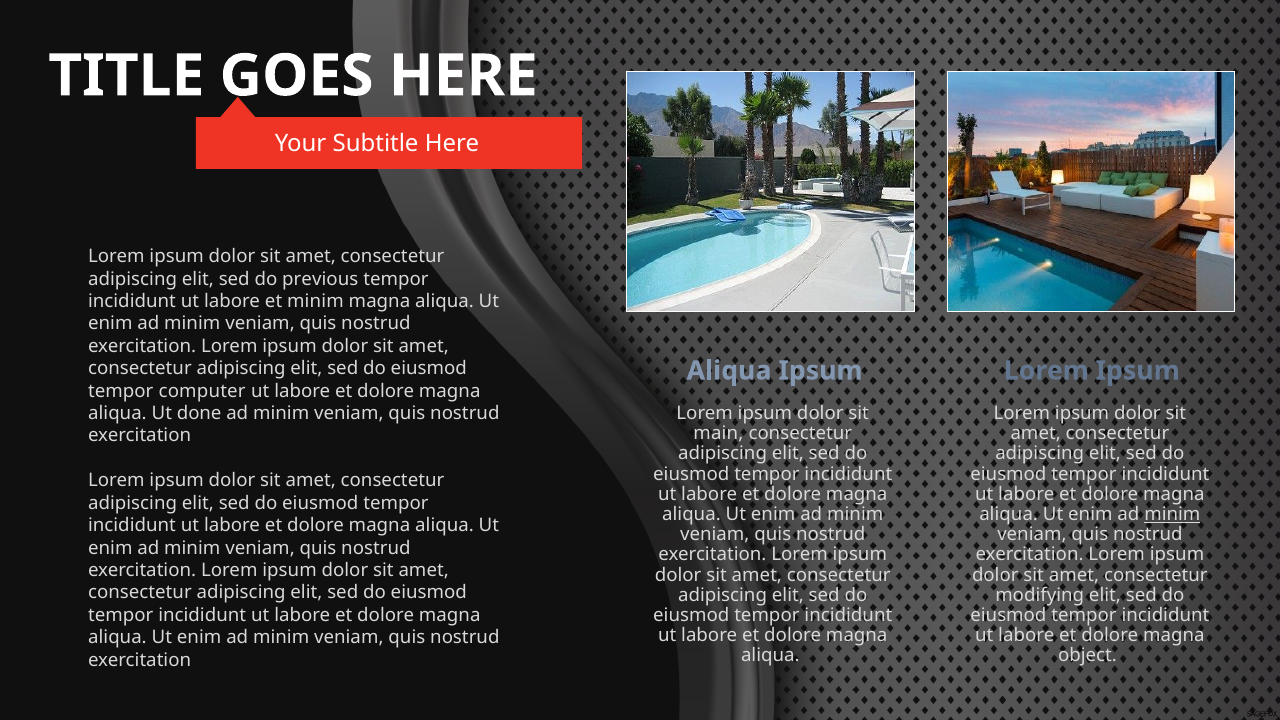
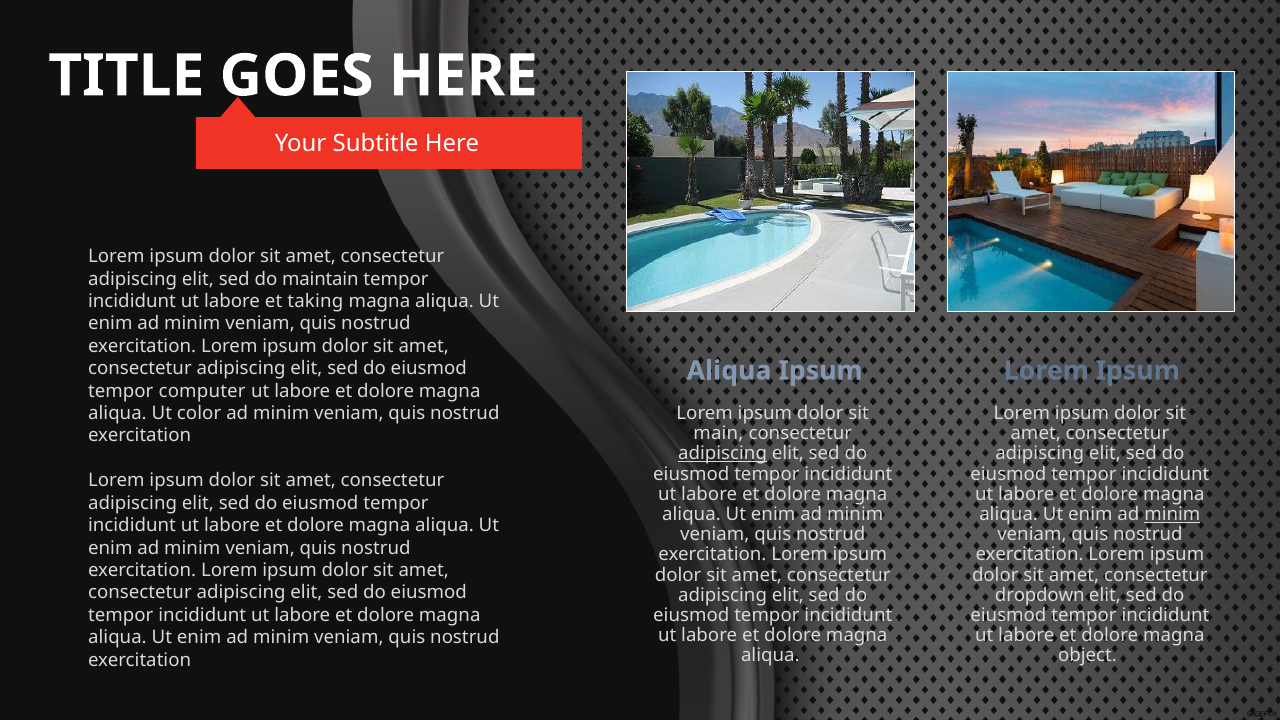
previous: previous -> maintain
et minim: minim -> taking
done: done -> color
adipiscing at (723, 454) underline: none -> present
modifying: modifying -> dropdown
